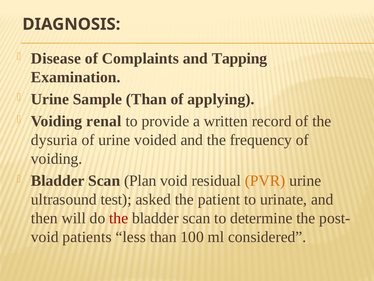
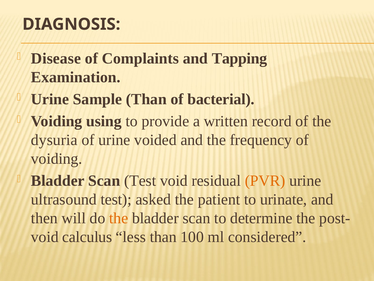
applying: applying -> bacterial
renal: renal -> using
Scan Plan: Plan -> Test
the at (119, 218) colour: red -> orange
patients: patients -> calculus
